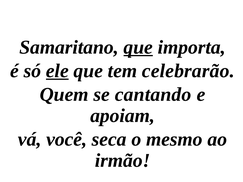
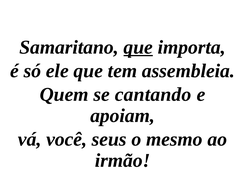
ele underline: present -> none
celebrarão: celebrarão -> assembleia
seca: seca -> seus
